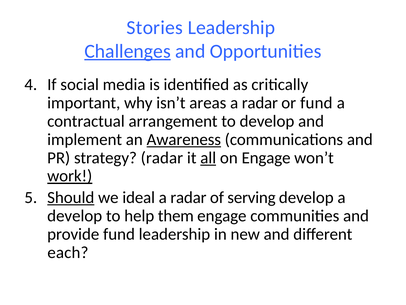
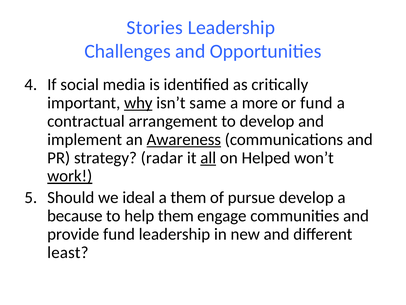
Challenges underline: present -> none
why underline: none -> present
areas: areas -> same
radar at (260, 103): radar -> more
on Engage: Engage -> Helped
Should underline: present -> none
radar at (188, 197): radar -> them
serving: serving -> pursue
develop at (75, 216): develop -> because
each: each -> least
